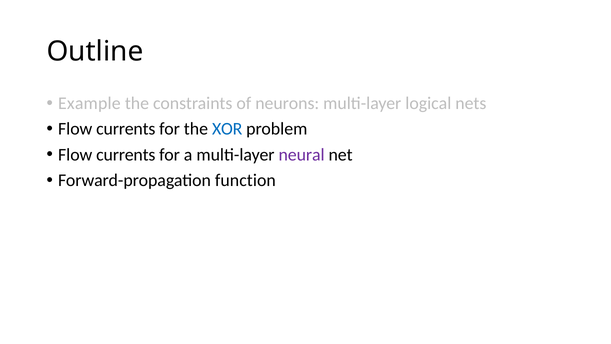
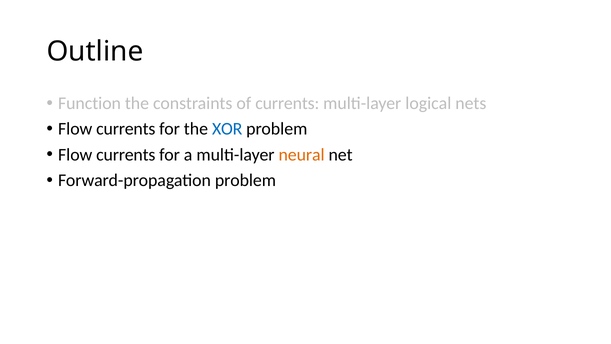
Example: Example -> Function
of neurons: neurons -> currents
neural colour: purple -> orange
Forward-propagation function: function -> problem
